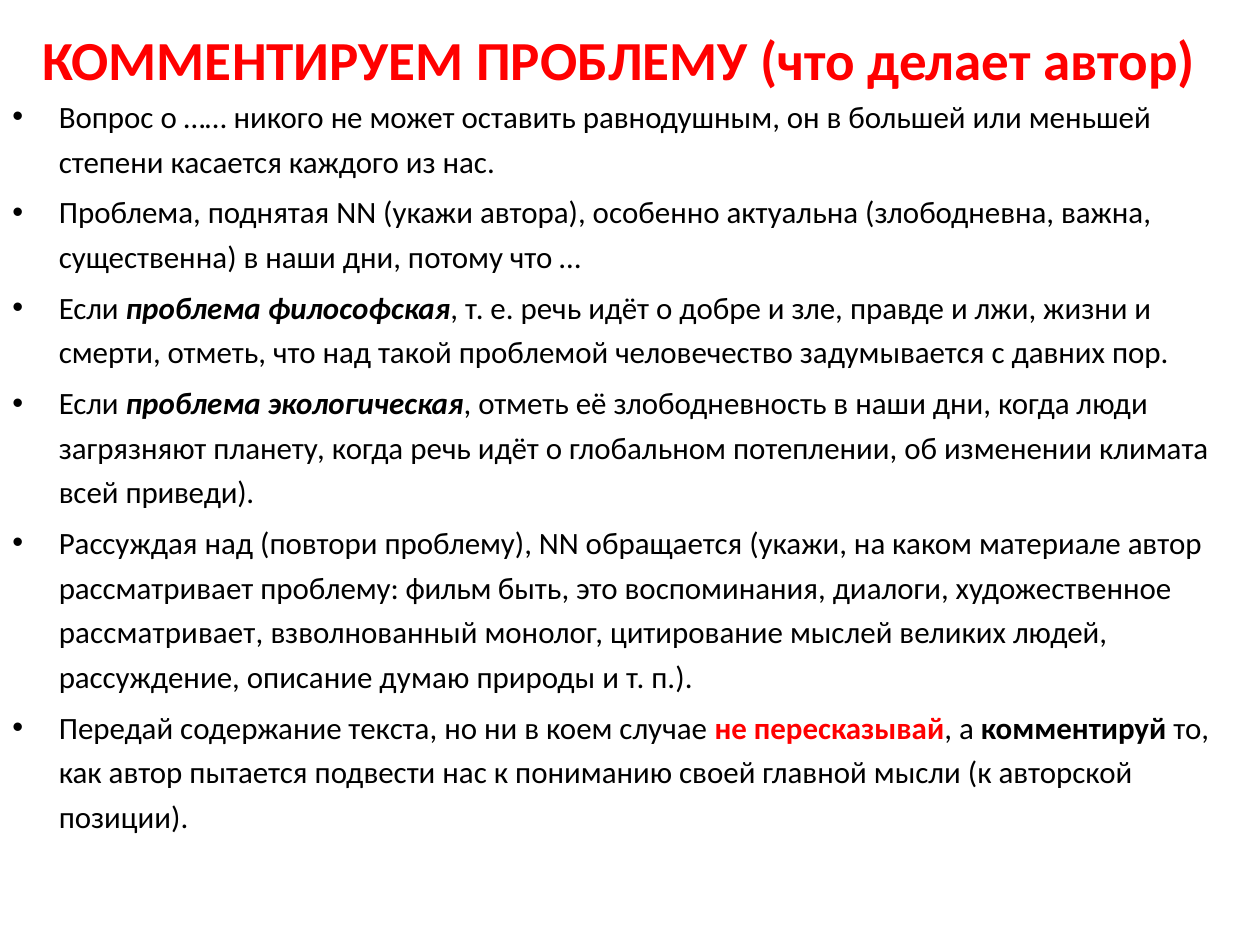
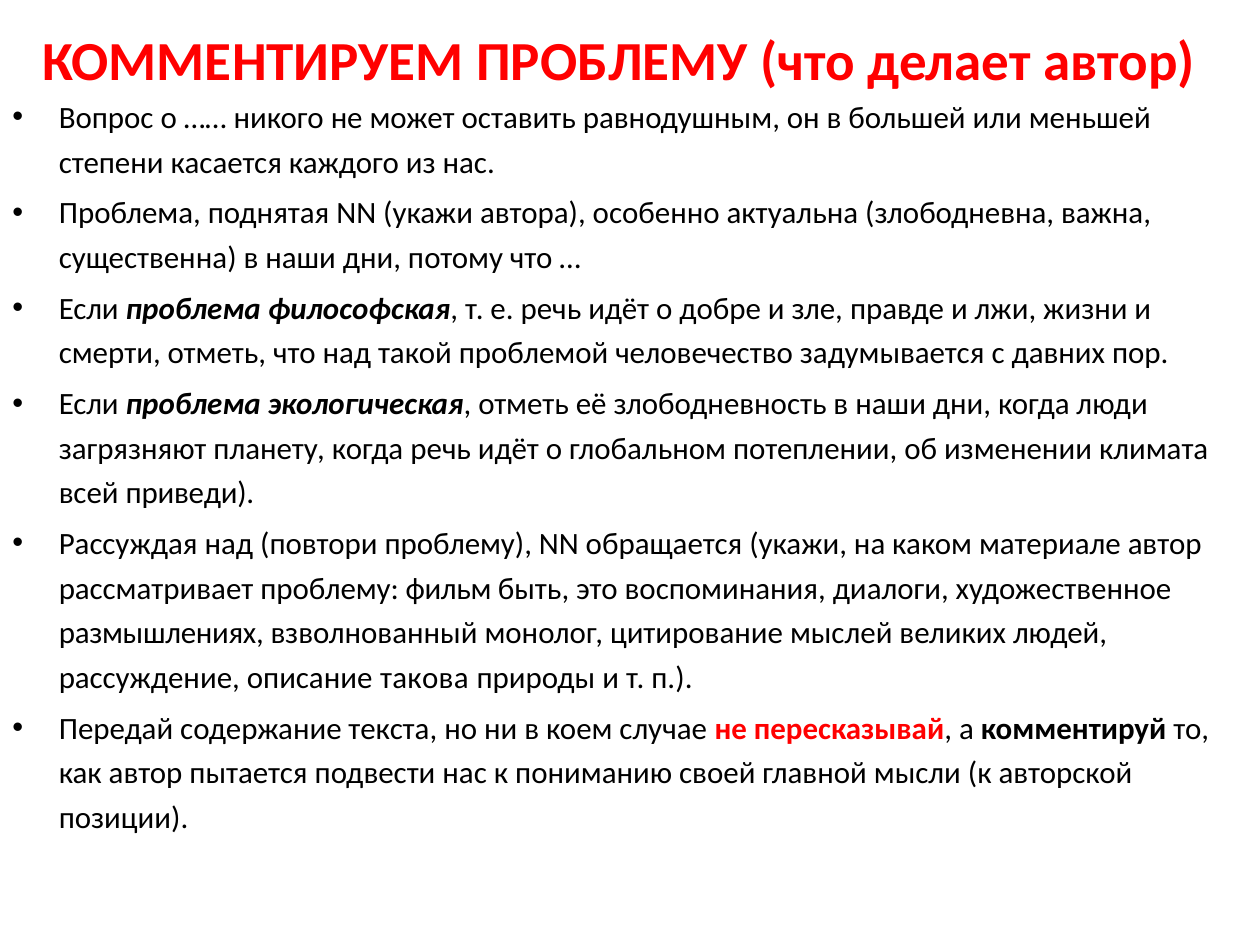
рассматривает at (161, 633): рассматривает -> размышлениях
думаю: думаю -> такова
